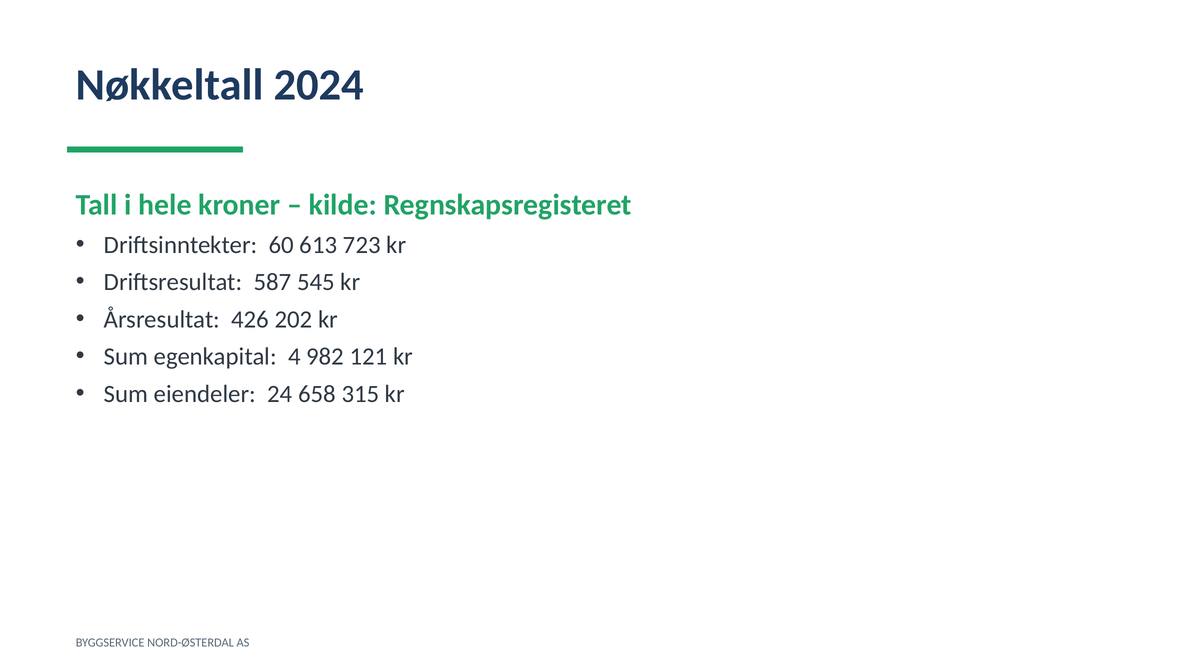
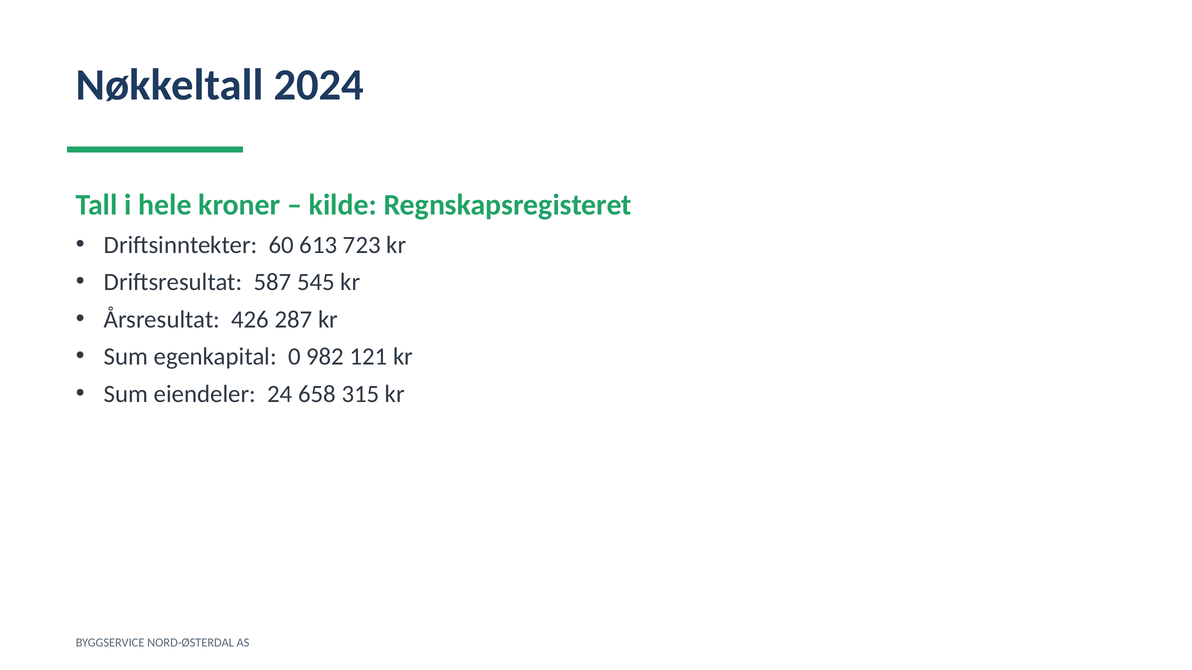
202: 202 -> 287
4: 4 -> 0
